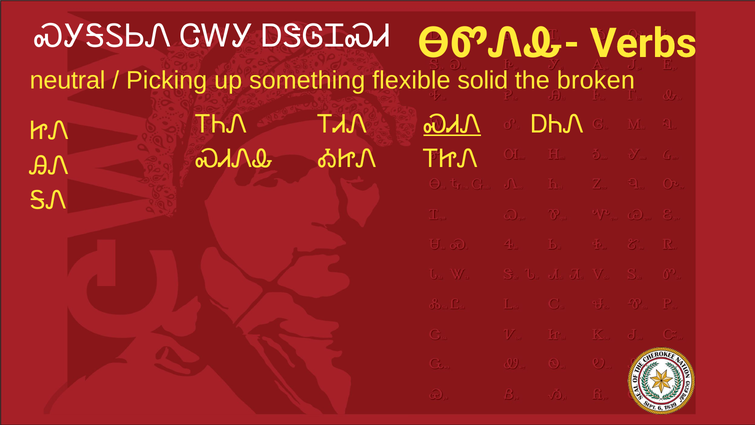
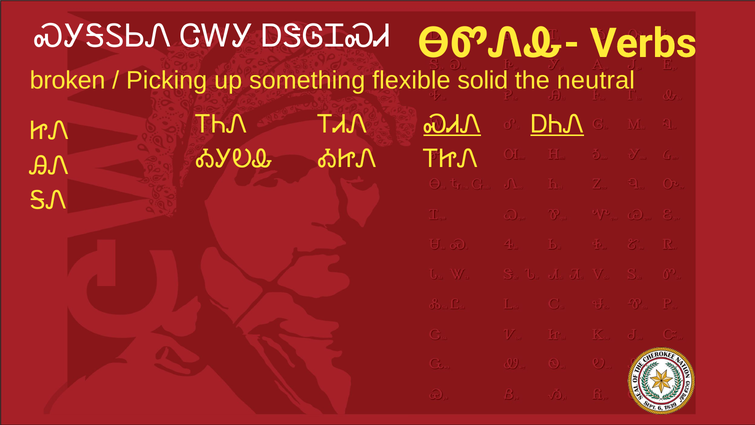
neutral: neutral -> broken
broken: broken -> neutral
ᎠᏂᏁ underline: none -> present
ᏍᏗᏁᎲ: ᏍᏗᏁᎲ -> ᎣᎩᎧᎲ
